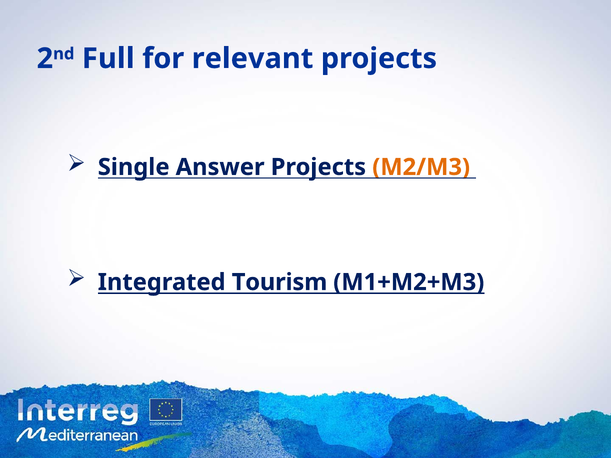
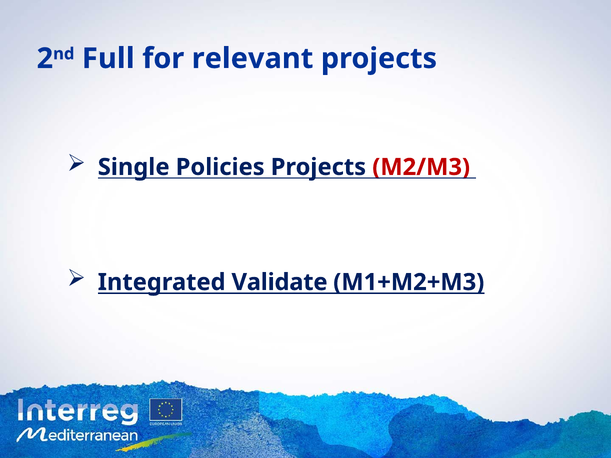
Answer: Answer -> Policies
M2/M3 colour: orange -> red
Tourism: Tourism -> Validate
